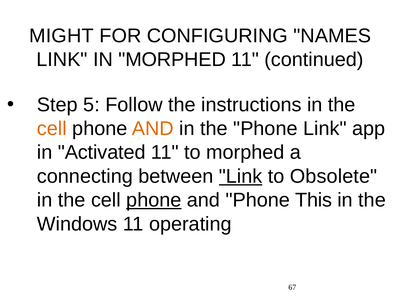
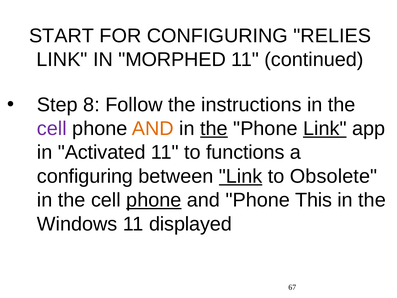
MIGHT: MIGHT -> START
NAMES: NAMES -> RELIES
5: 5 -> 8
cell at (52, 128) colour: orange -> purple
the at (214, 128) underline: none -> present
Link at (325, 128) underline: none -> present
to morphed: morphed -> functions
connecting at (85, 176): connecting -> configuring
operating: operating -> displayed
